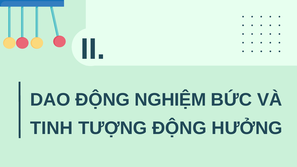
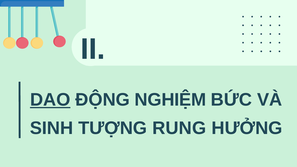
DAO underline: none -> present
TINH: TINH -> SINH
TƯỢNG ĐỘNG: ĐỘNG -> RUNG
